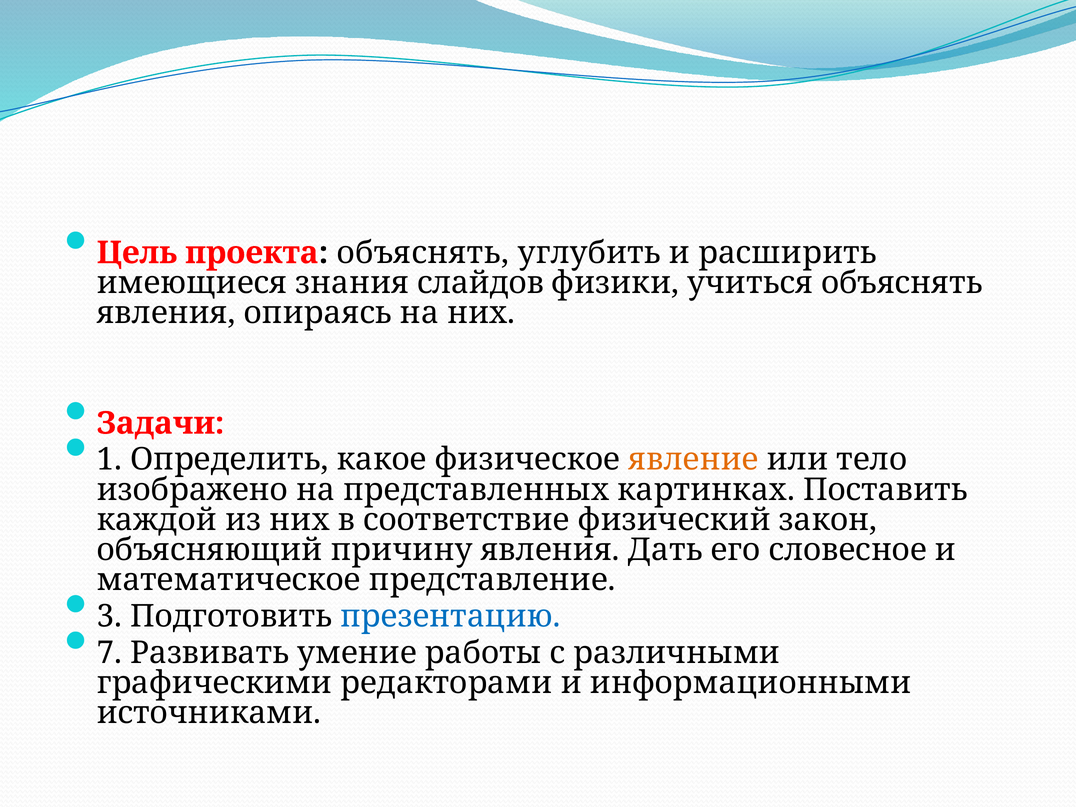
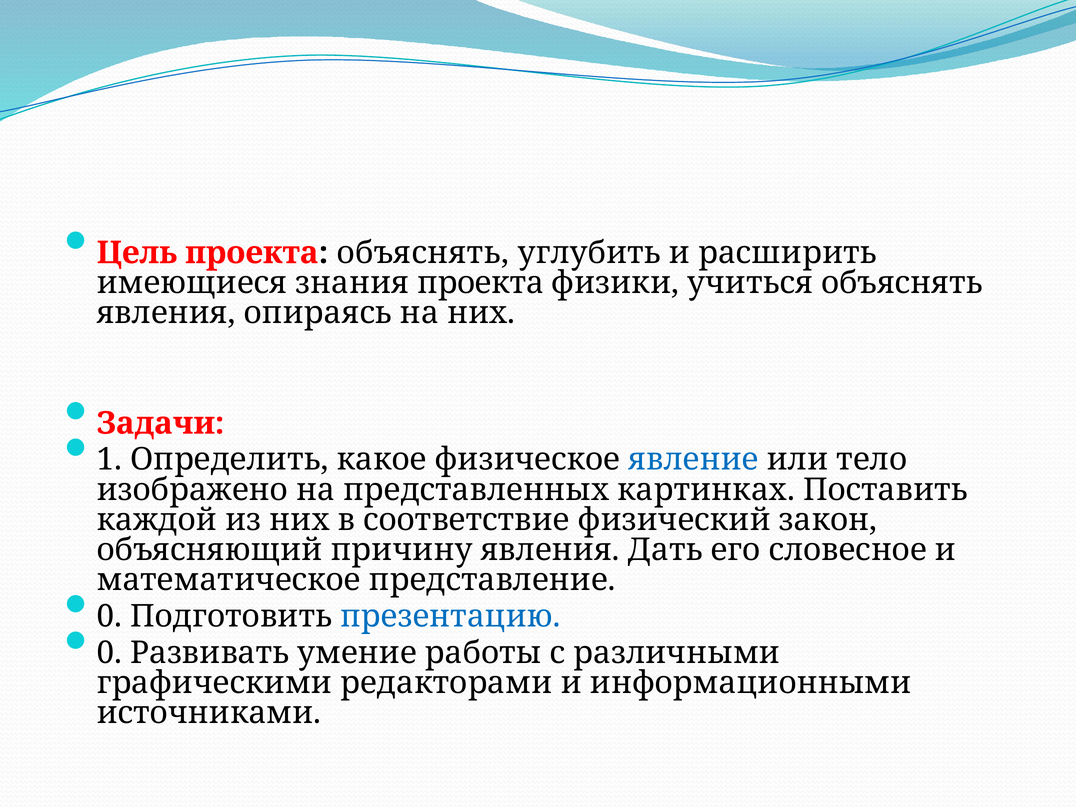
знания слайдов: слайдов -> проекта
явление colour: orange -> blue
3 at (109, 616): 3 -> 0
7 at (109, 653): 7 -> 0
